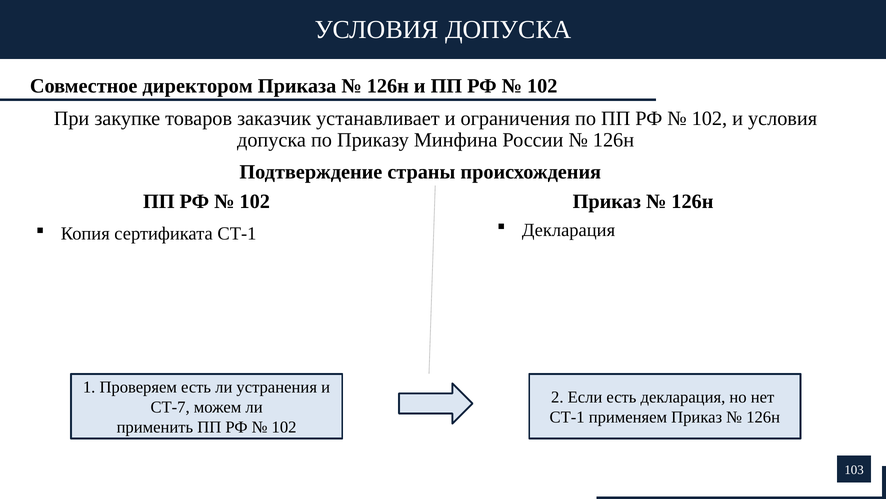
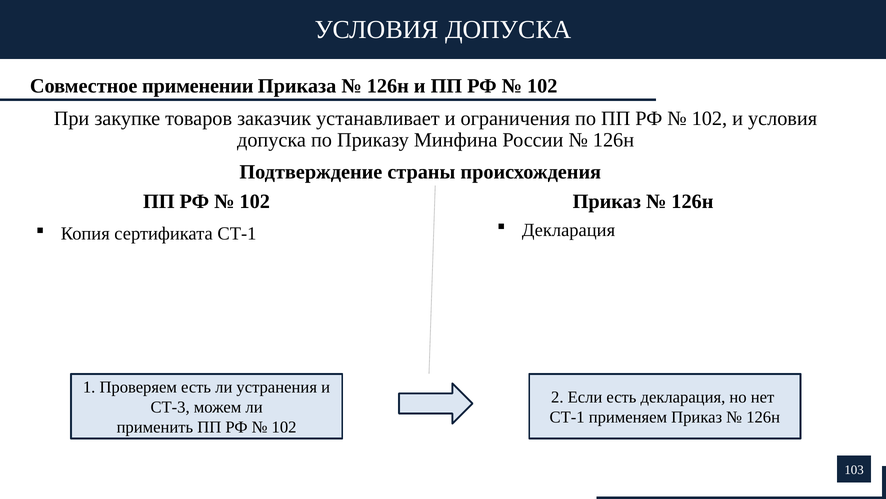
директором: директором -> применении
СТ-7: СТ-7 -> СТ-3
